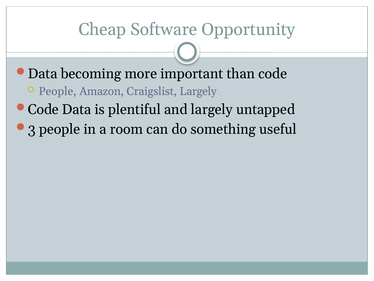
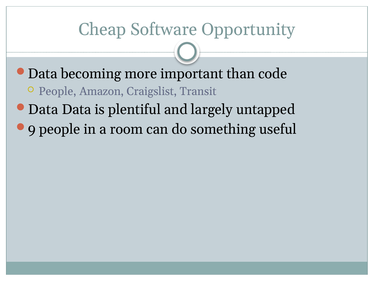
Craigslist Largely: Largely -> Transit
Code at (43, 109): Code -> Data
3: 3 -> 9
